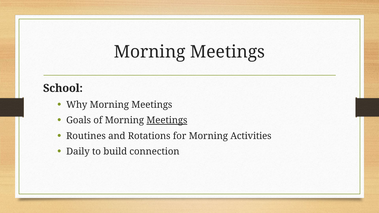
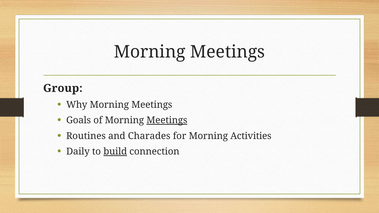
School: School -> Group
Rotations: Rotations -> Charades
build underline: none -> present
